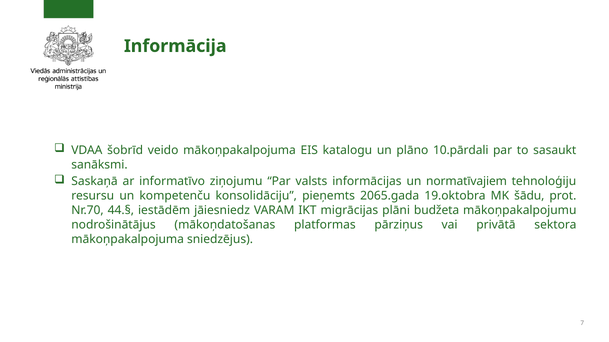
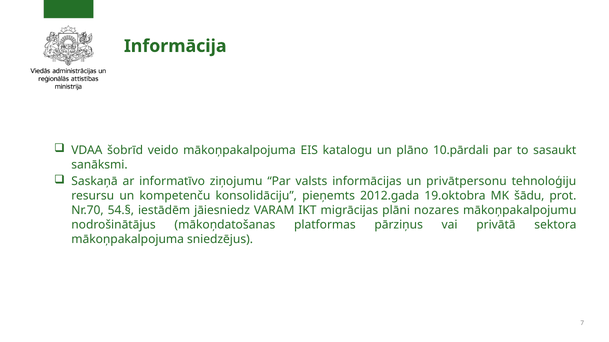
normatīvajiem: normatīvajiem -> privātpersonu
2065.gada: 2065.gada -> 2012.gada
44.§: 44.§ -> 54.§
budžeta: budžeta -> nozares
